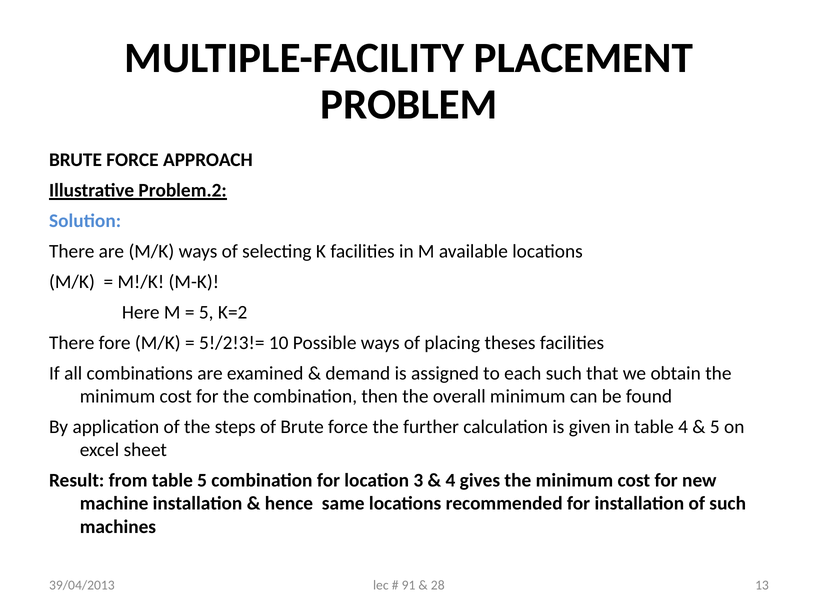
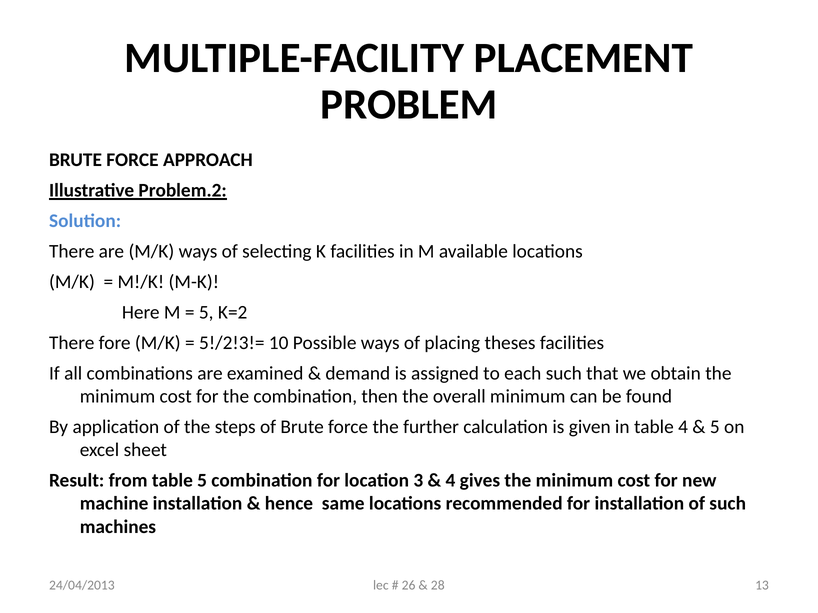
91: 91 -> 26
39/04/2013: 39/04/2013 -> 24/04/2013
